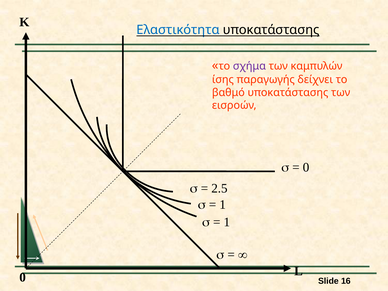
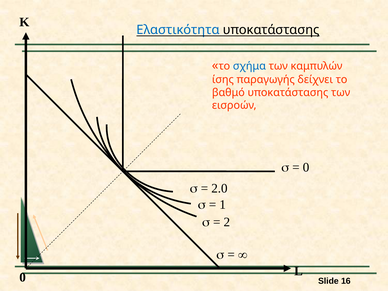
σχήμα colour: purple -> blue
2.5: 2.5 -> 2.0
1 at (227, 222): 1 -> 2
